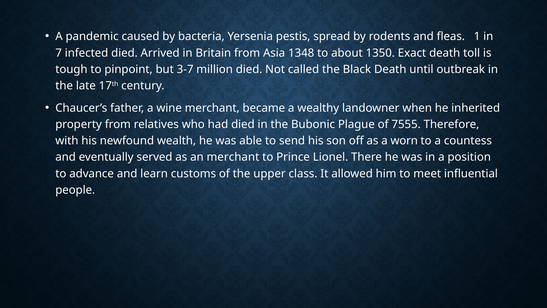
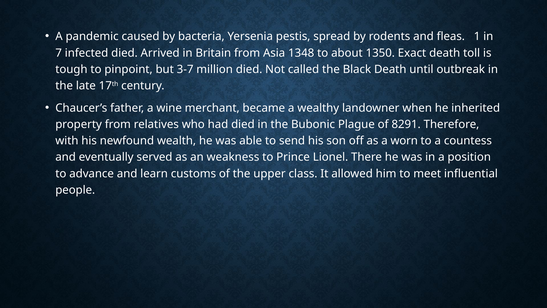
7555: 7555 -> 8291
an merchant: merchant -> weakness
